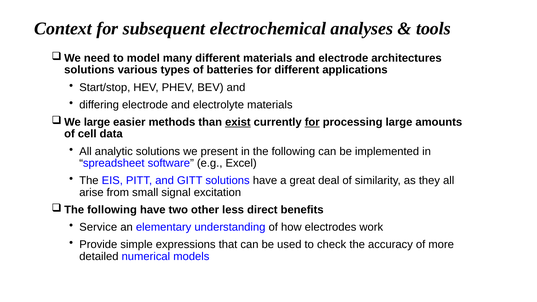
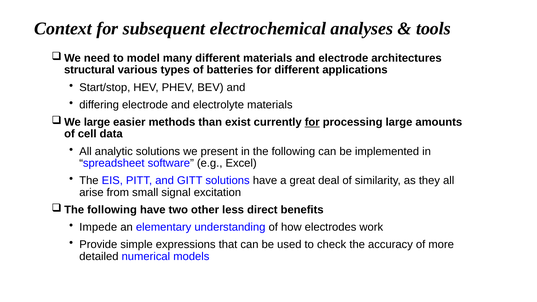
solutions at (89, 70): solutions -> structural
exist underline: present -> none
Service: Service -> Impede
